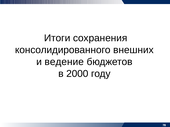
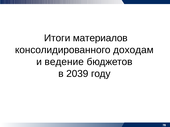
сохранения: сохранения -> материалов
внешних: внешних -> доходам
2000: 2000 -> 2039
